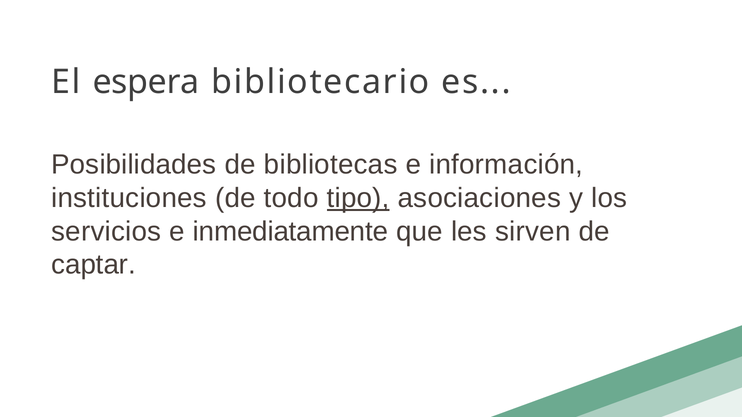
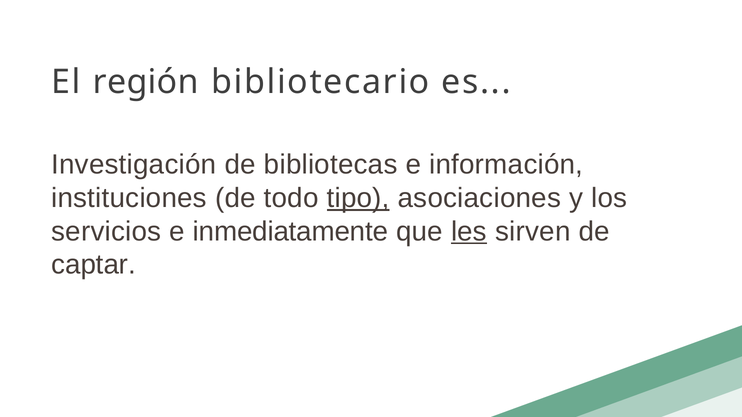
espera: espera -> región
Posibilidades: Posibilidades -> Investigación
les underline: none -> present
